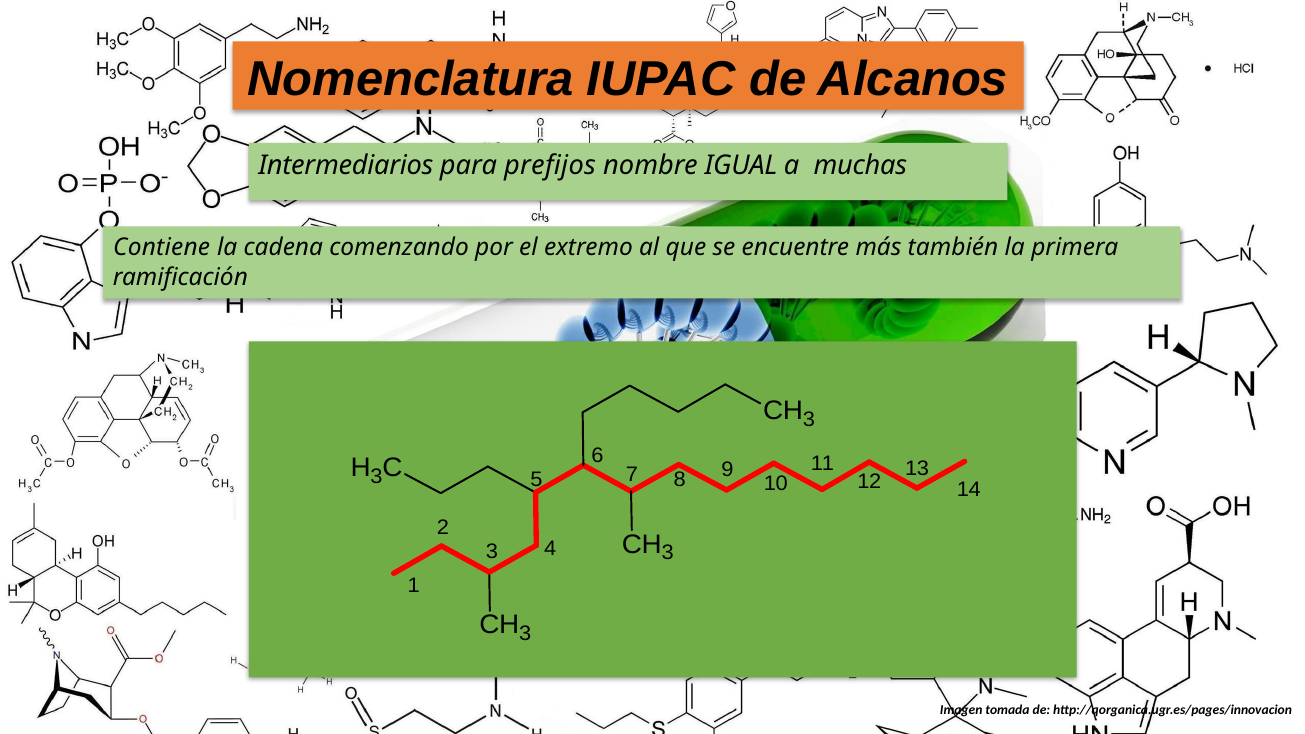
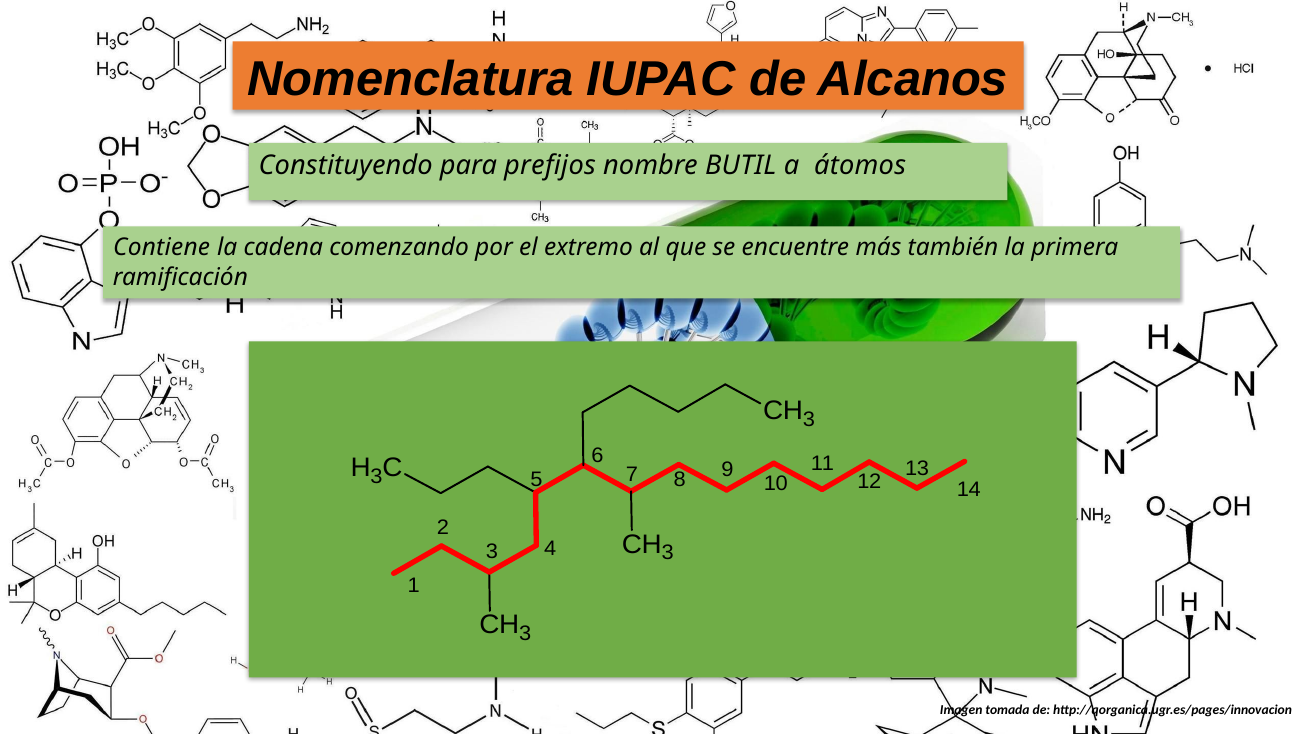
Intermediarios: Intermediarios -> Constituyendo
IGUAL: IGUAL -> BUTIL
muchas: muchas -> átomos
